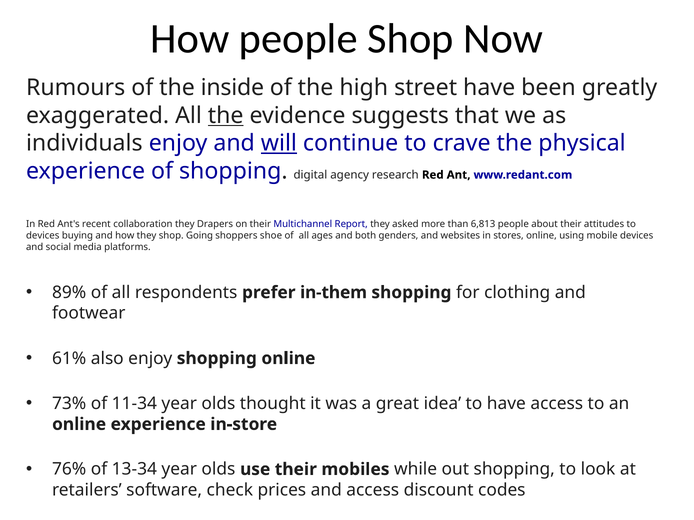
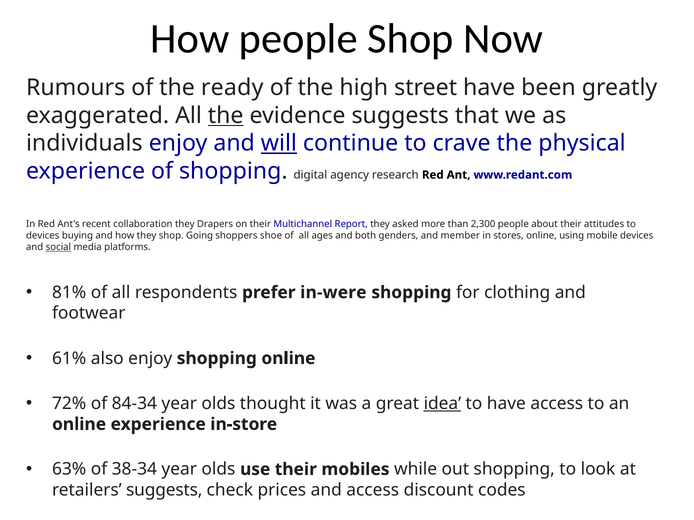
inside: inside -> ready
6,813: 6,813 -> 2,300
websites: websites -> member
social underline: none -> present
89%: 89% -> 81%
in-them: in-them -> in-were
73%: 73% -> 72%
11-34: 11-34 -> 84-34
idea underline: none -> present
76%: 76% -> 63%
13-34: 13-34 -> 38-34
retailers software: software -> suggests
